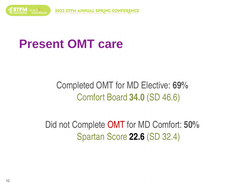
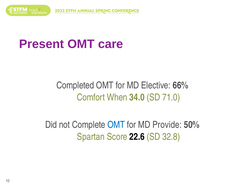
69%: 69% -> 66%
Board: Board -> When
46.6: 46.6 -> 71.0
OMT at (116, 125) colour: red -> blue
MD Comfort: Comfort -> Provide
32.4: 32.4 -> 32.8
